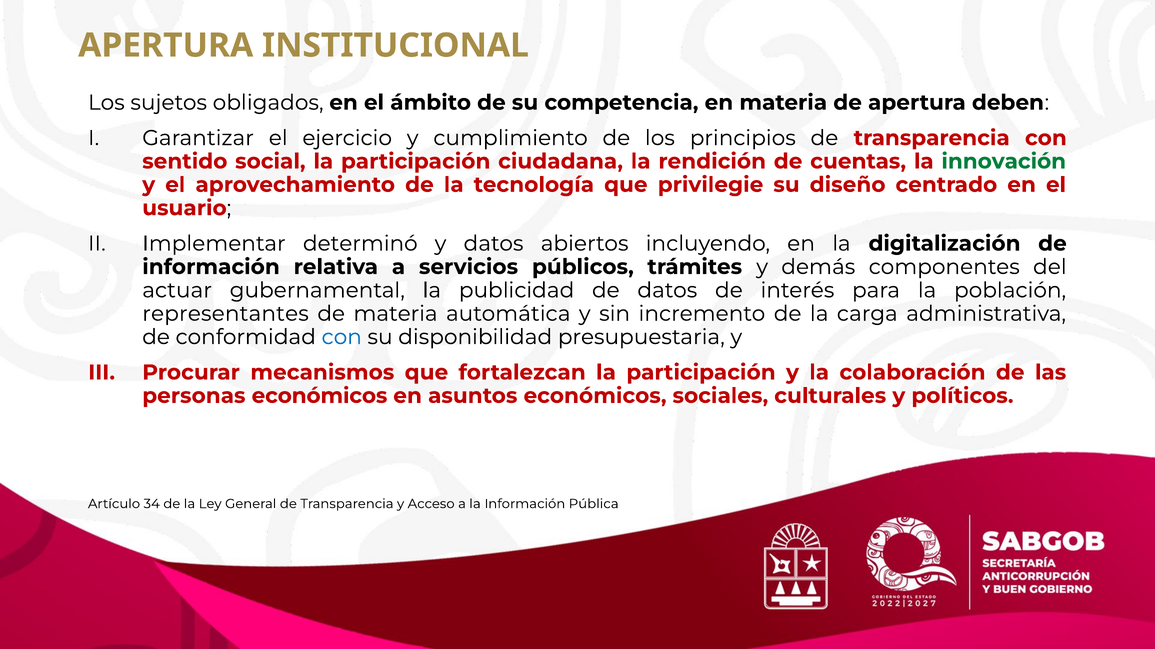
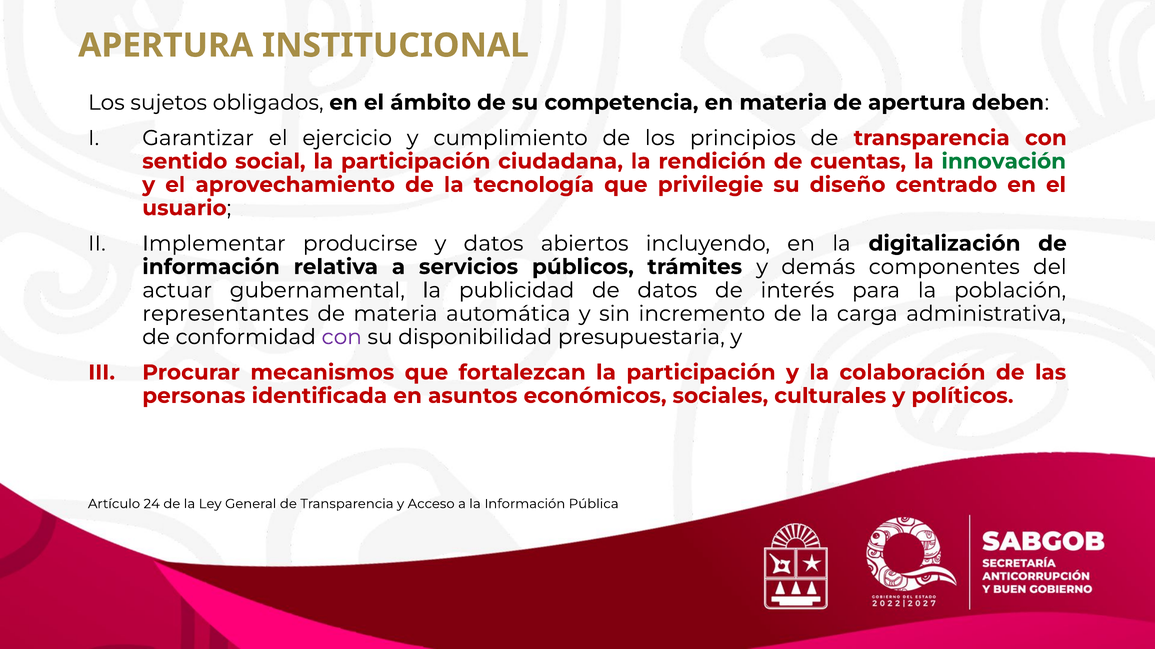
determinó: determinó -> producirse
con at (342, 337) colour: blue -> purple
personas económicos: económicos -> identificada
34: 34 -> 24
